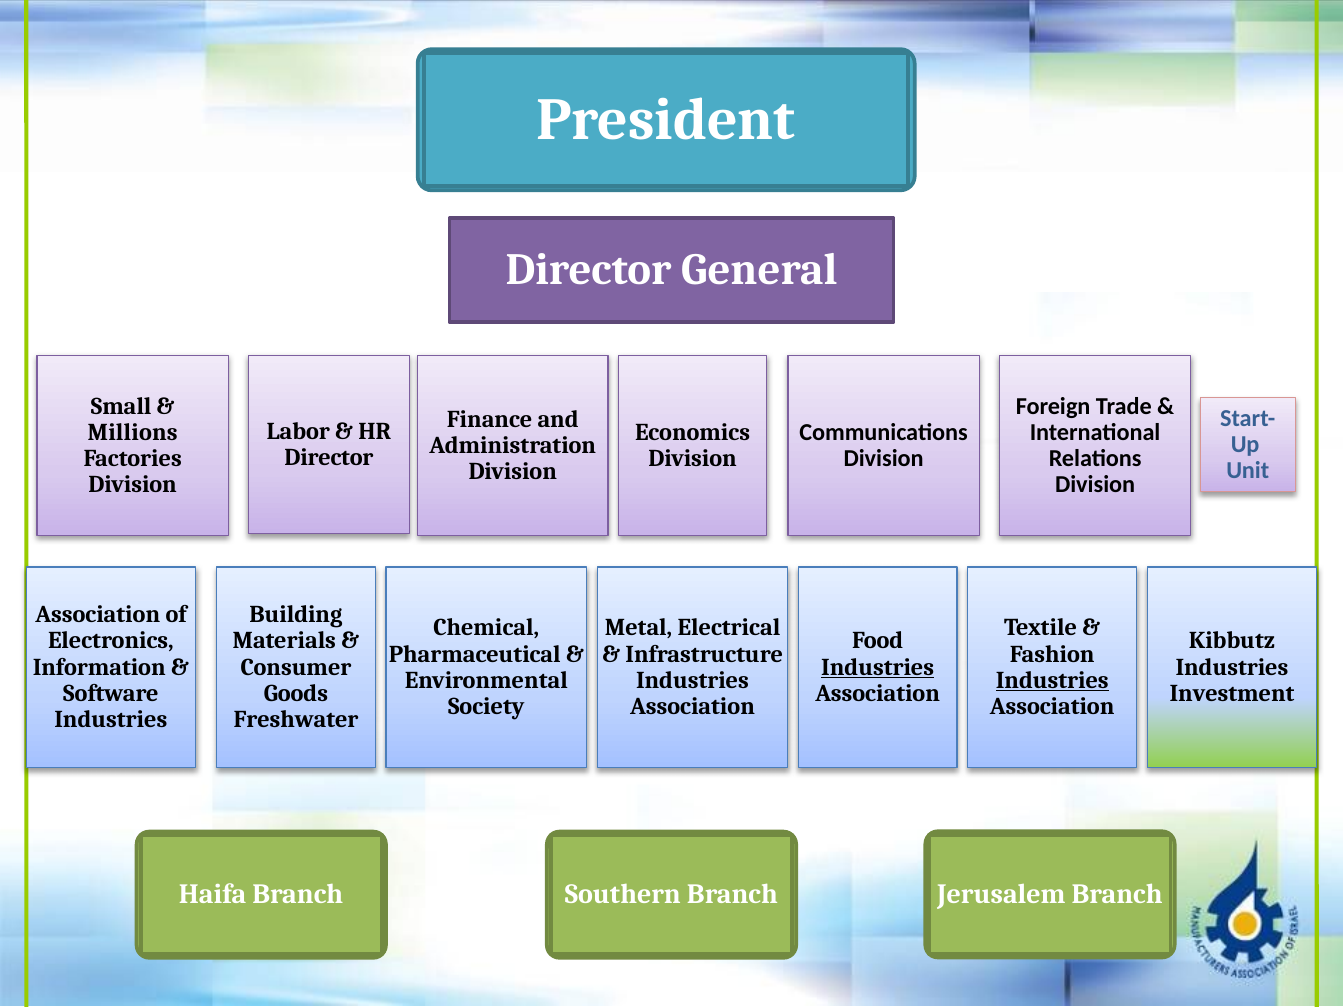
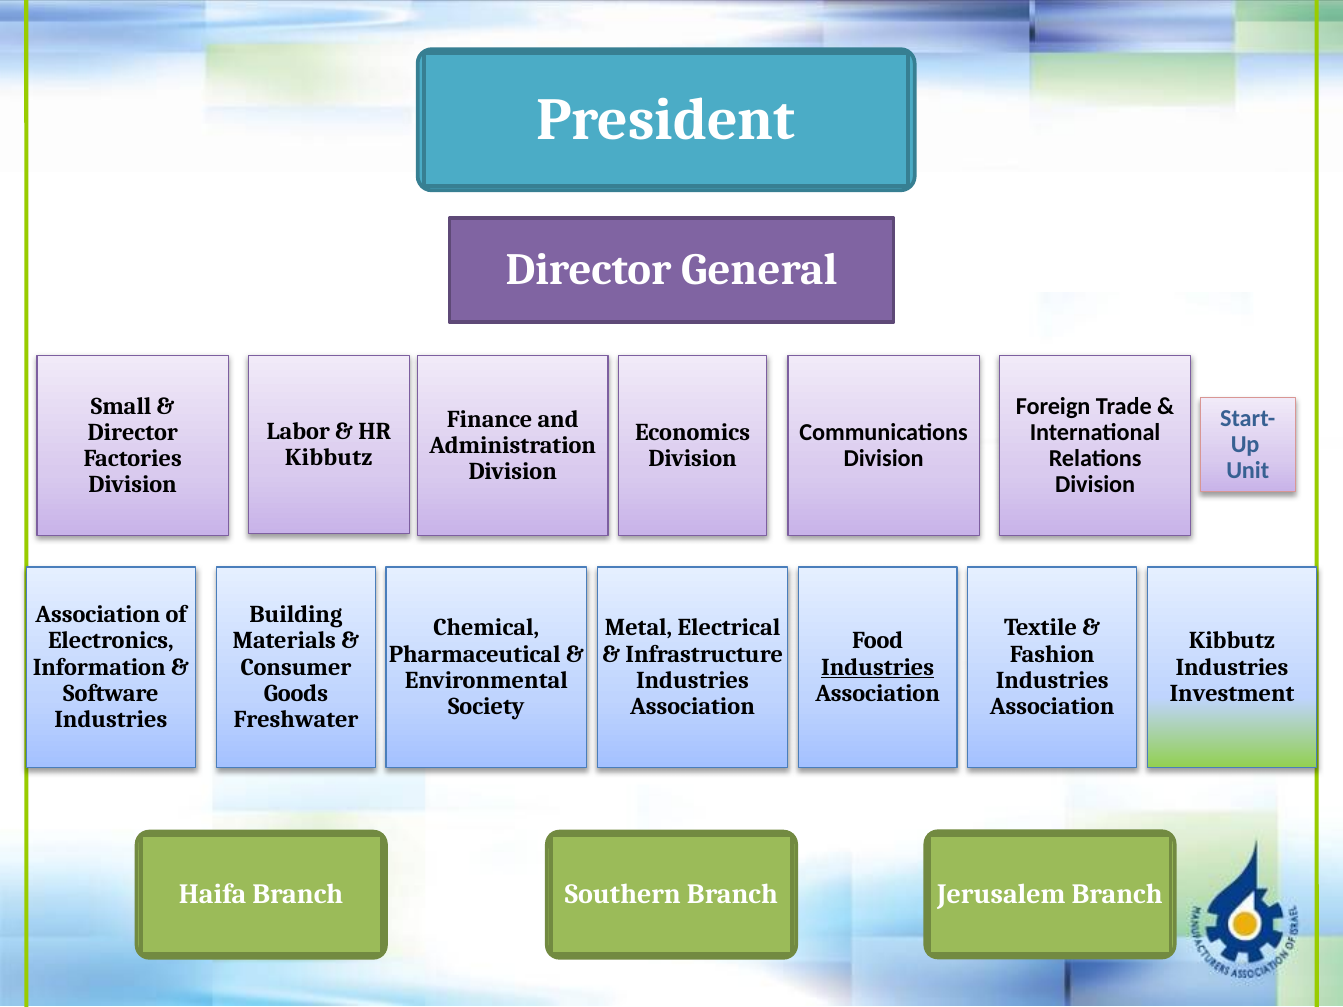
Millions at (133, 432): Millions -> Director
Director at (329, 458): Director -> Kibbutz
Industries at (1052, 680) underline: present -> none
